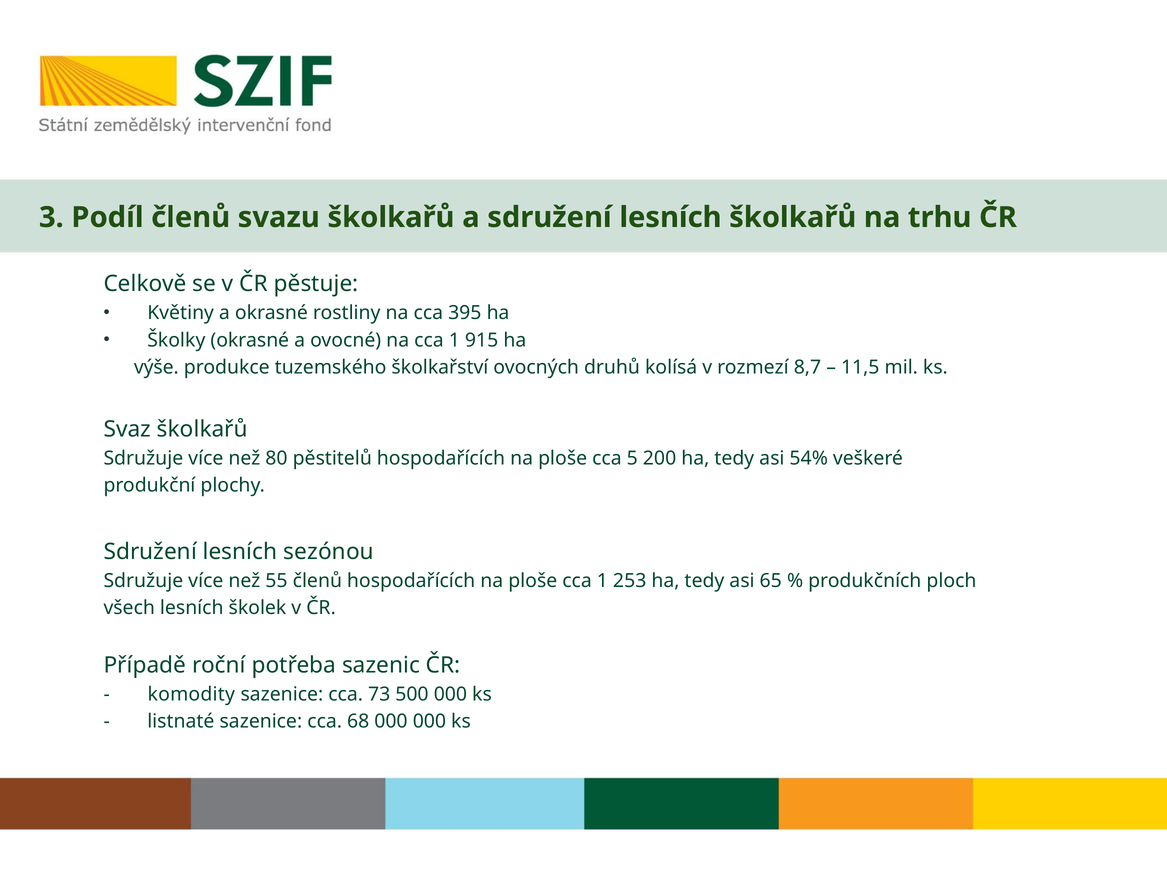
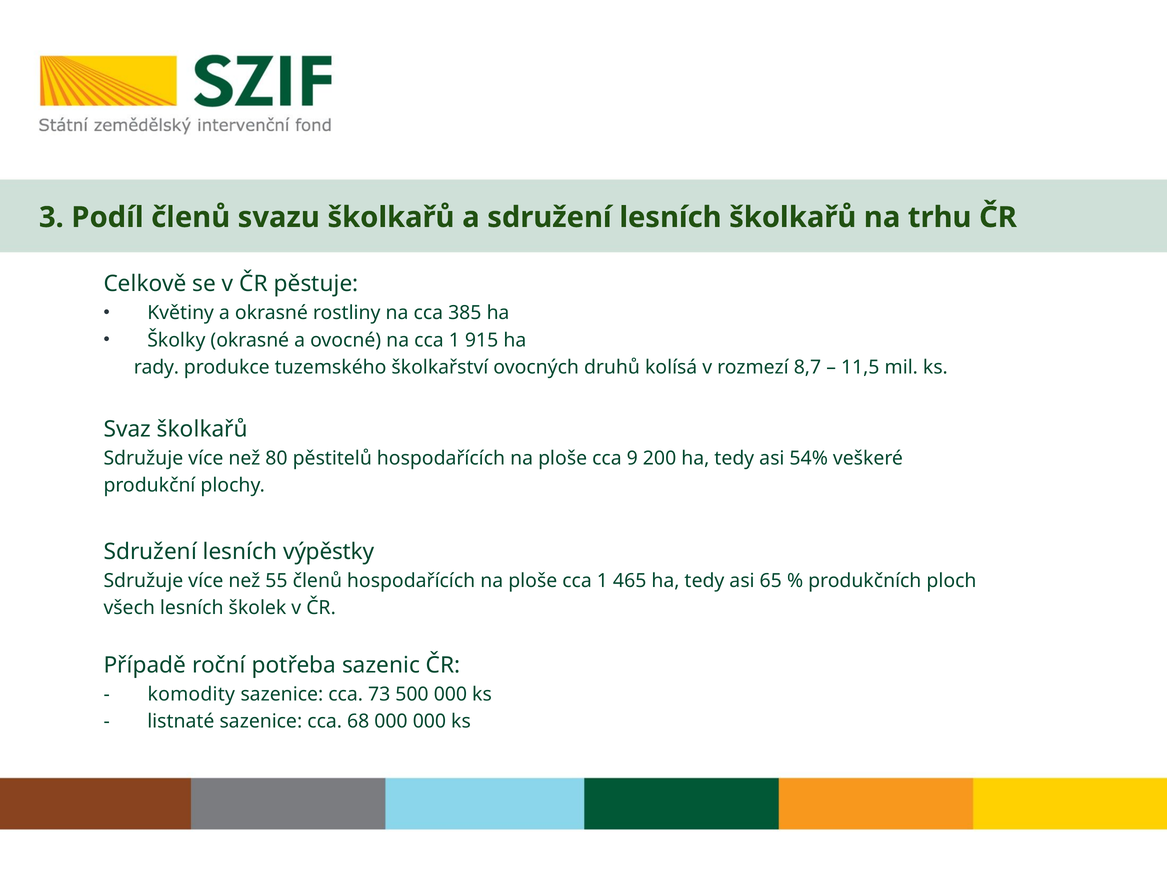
395: 395 -> 385
výše: výše -> rady
5: 5 -> 9
sezónou: sezónou -> výpěstky
253: 253 -> 465
